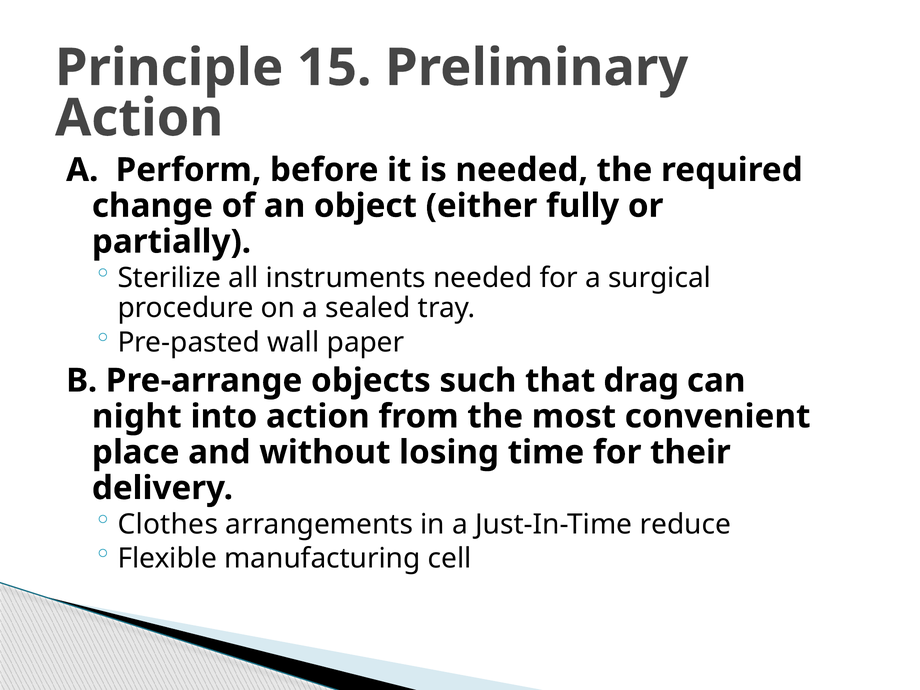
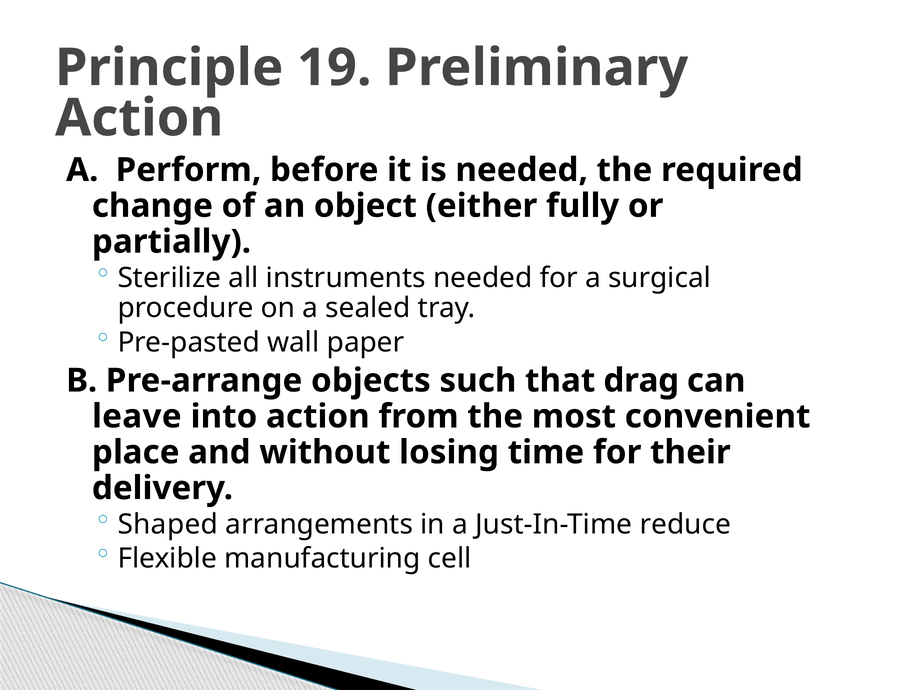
15: 15 -> 19
night: night -> leave
Clothes: Clothes -> Shaped
